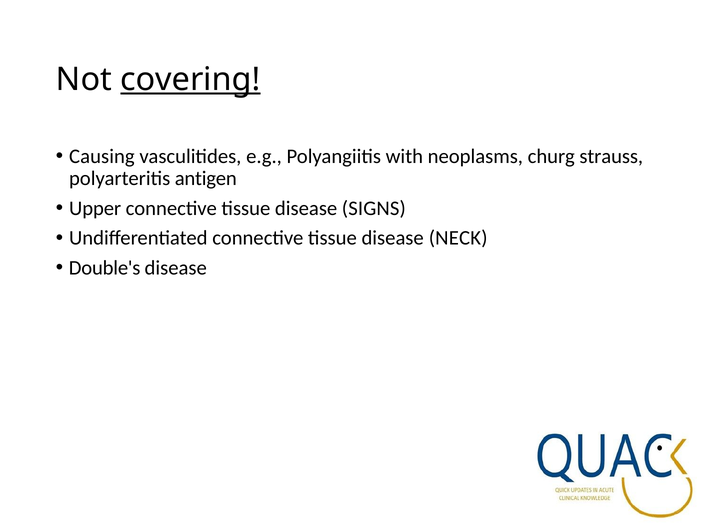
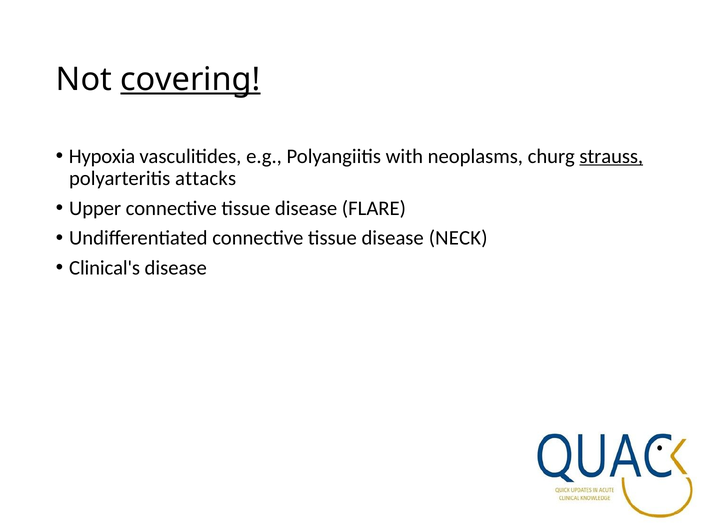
Causing: Causing -> Hypoxia
strauss underline: none -> present
antigen: antigen -> attacks
SIGNS: SIGNS -> FLARE
Double's: Double's -> Clinical's
